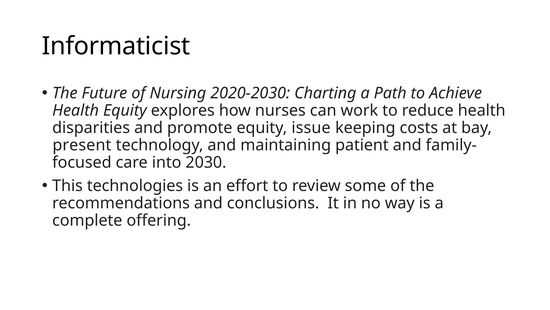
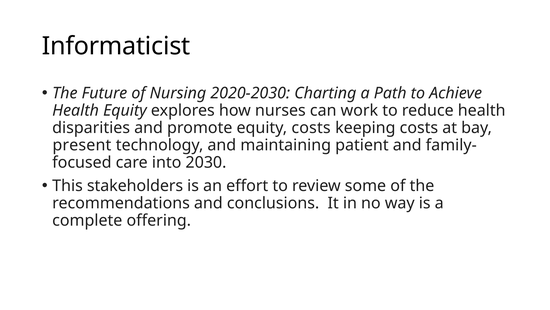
equity issue: issue -> costs
technologies: technologies -> stakeholders
